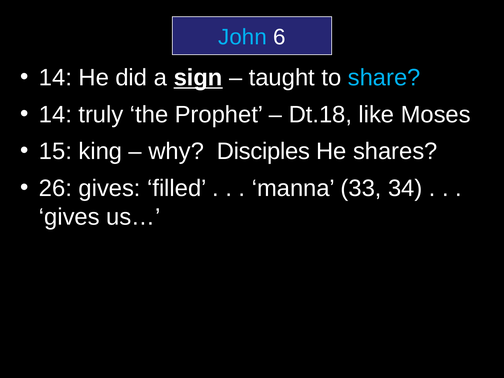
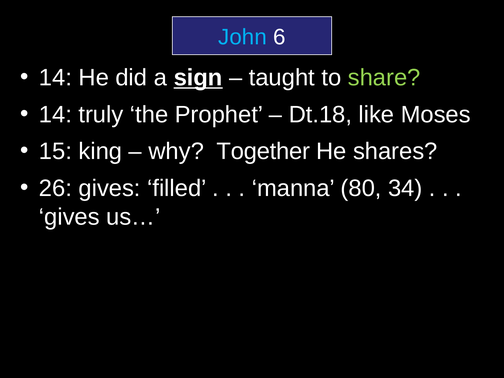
share colour: light blue -> light green
Disciples: Disciples -> Together
33: 33 -> 80
